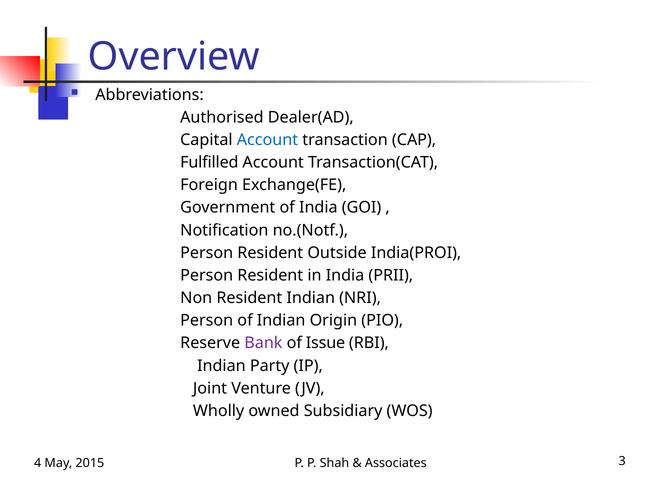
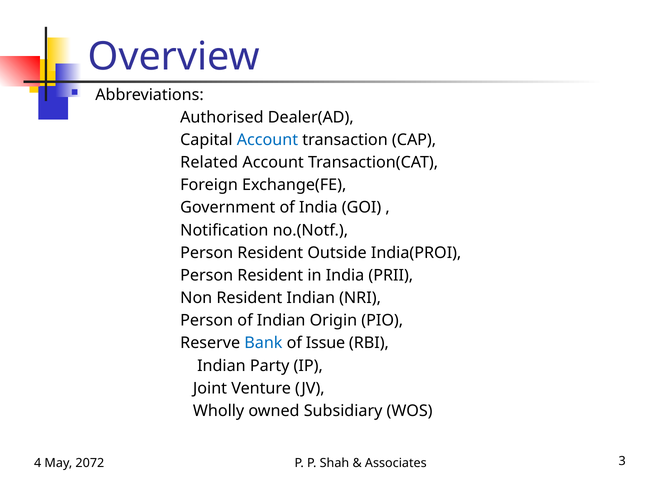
Fulfilled: Fulfilled -> Related
Bank colour: purple -> blue
2015: 2015 -> 2072
